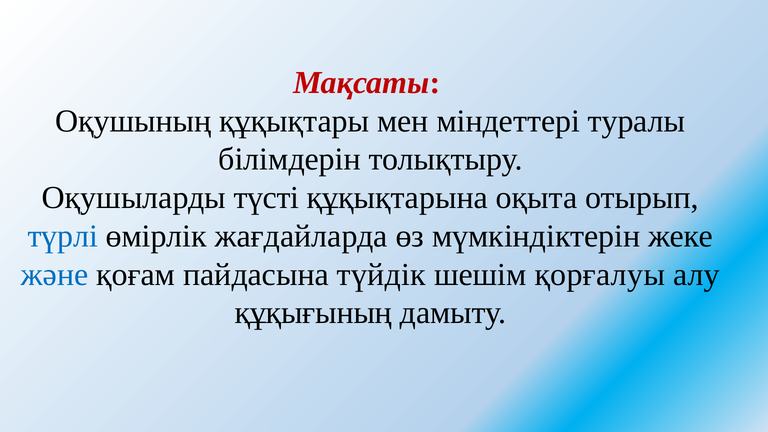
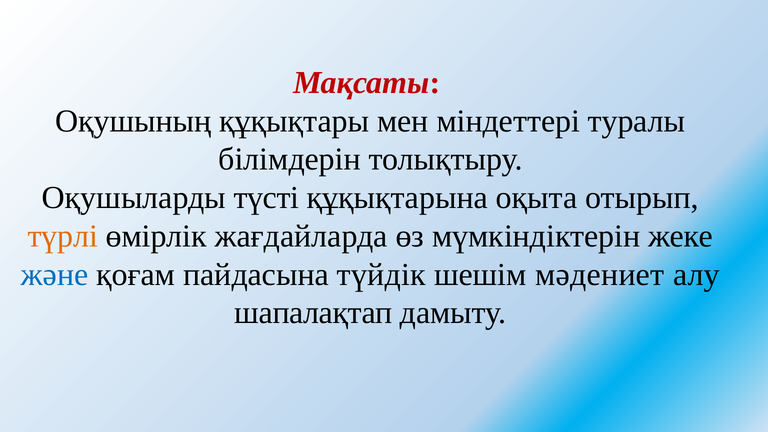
түрлі colour: blue -> orange
қорғалуы: қорғалуы -> мәдениет
құқығының: құқығының -> шапалақтап
